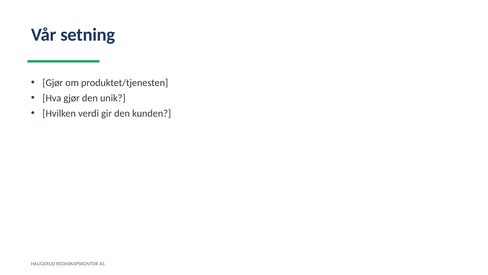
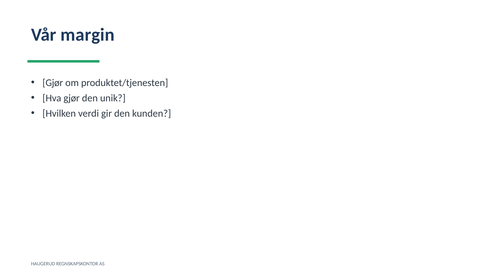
setning: setning -> margin
